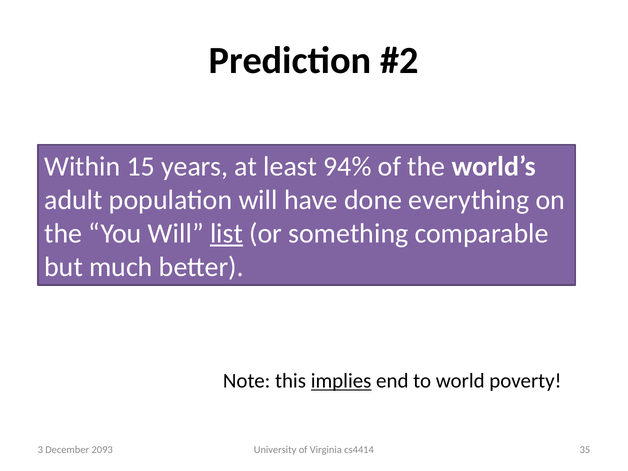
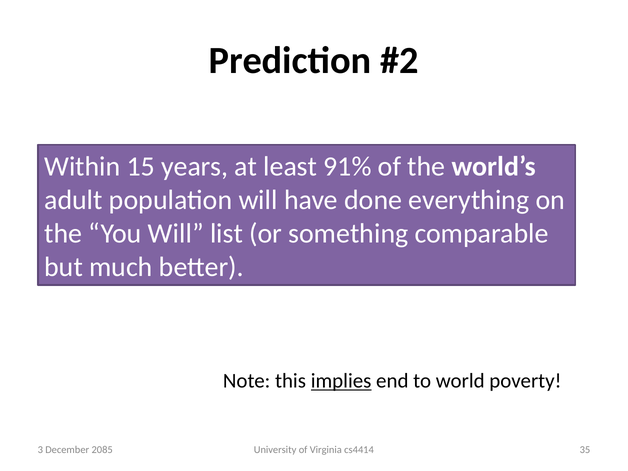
94%: 94% -> 91%
list underline: present -> none
2093: 2093 -> 2085
